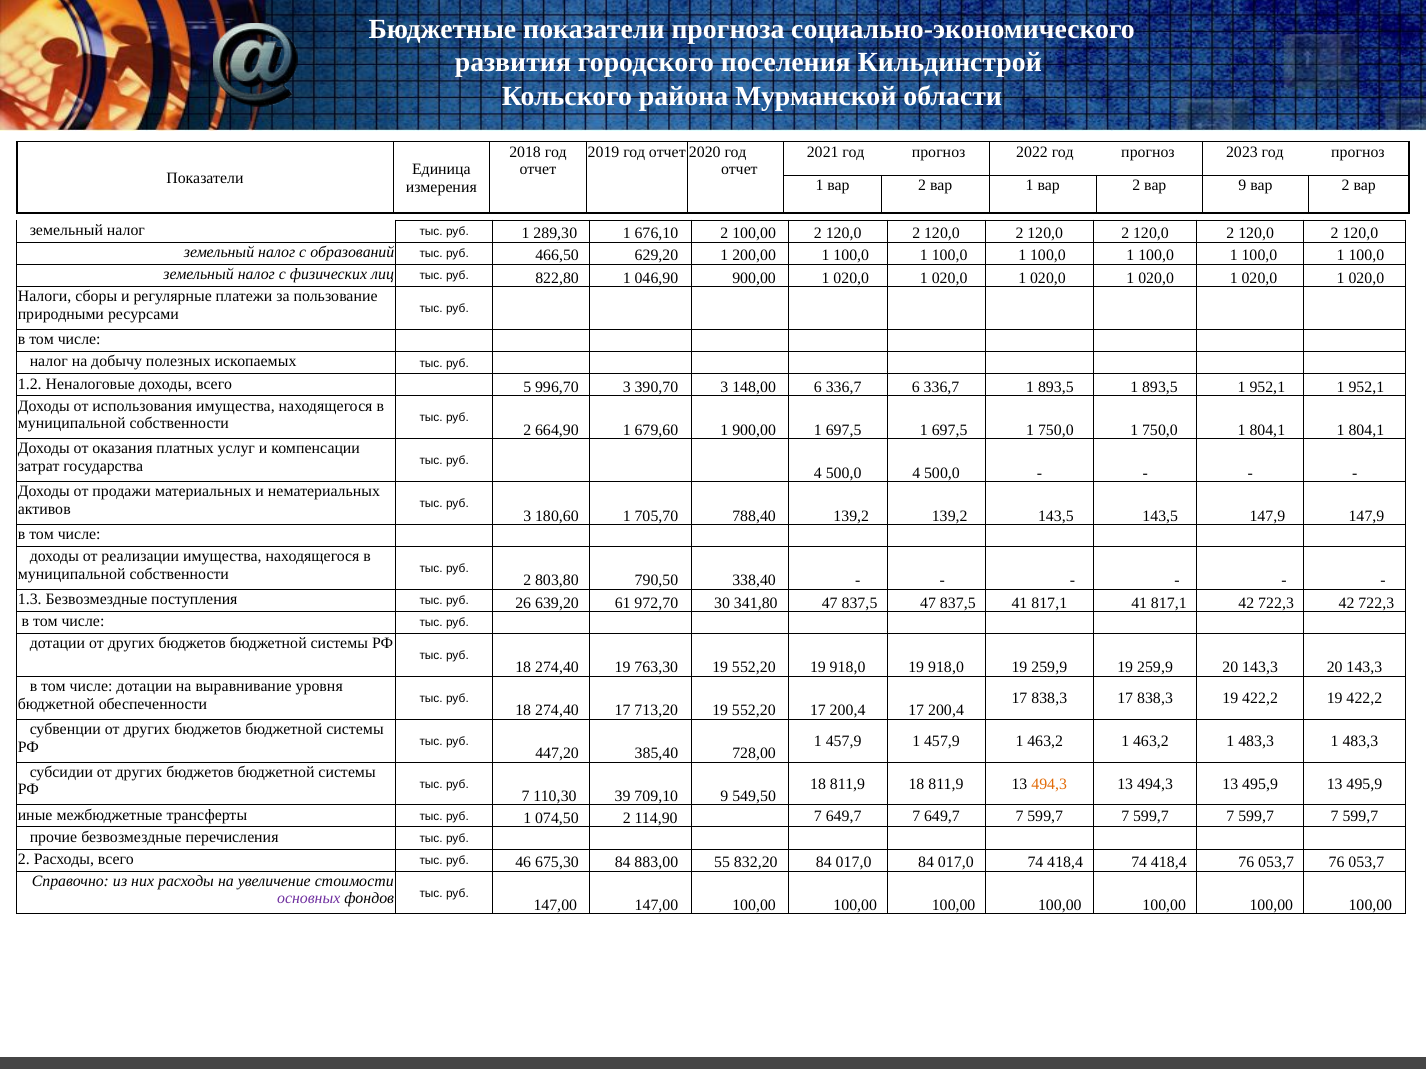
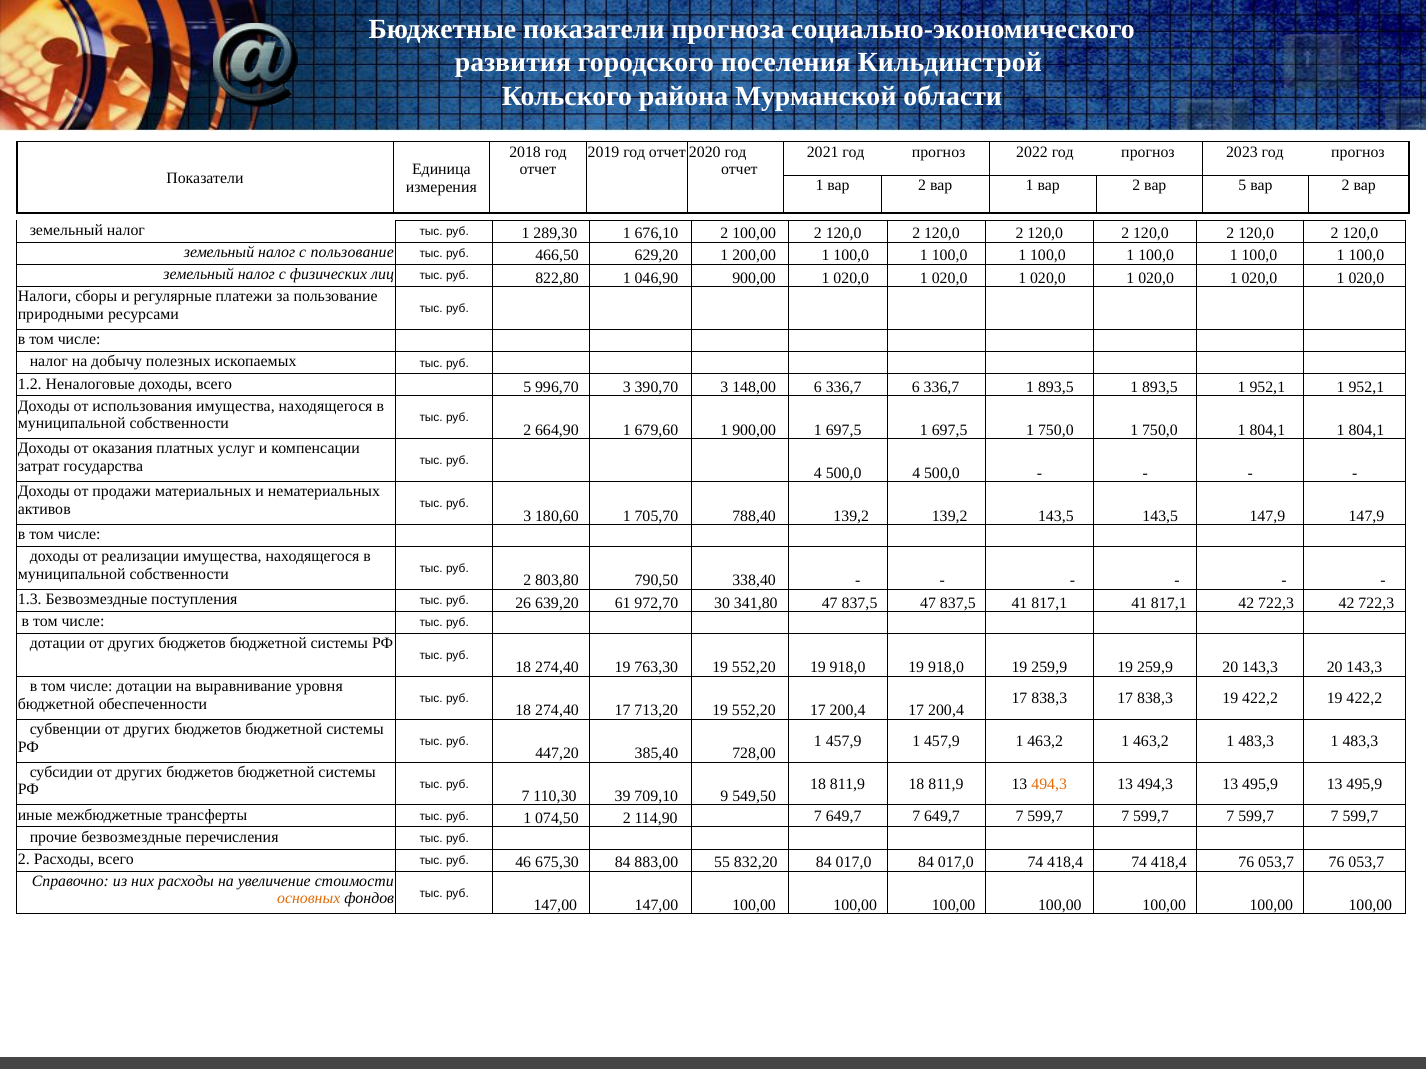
вар 9: 9 -> 5
с образований: образований -> пользование
основных colour: purple -> orange
